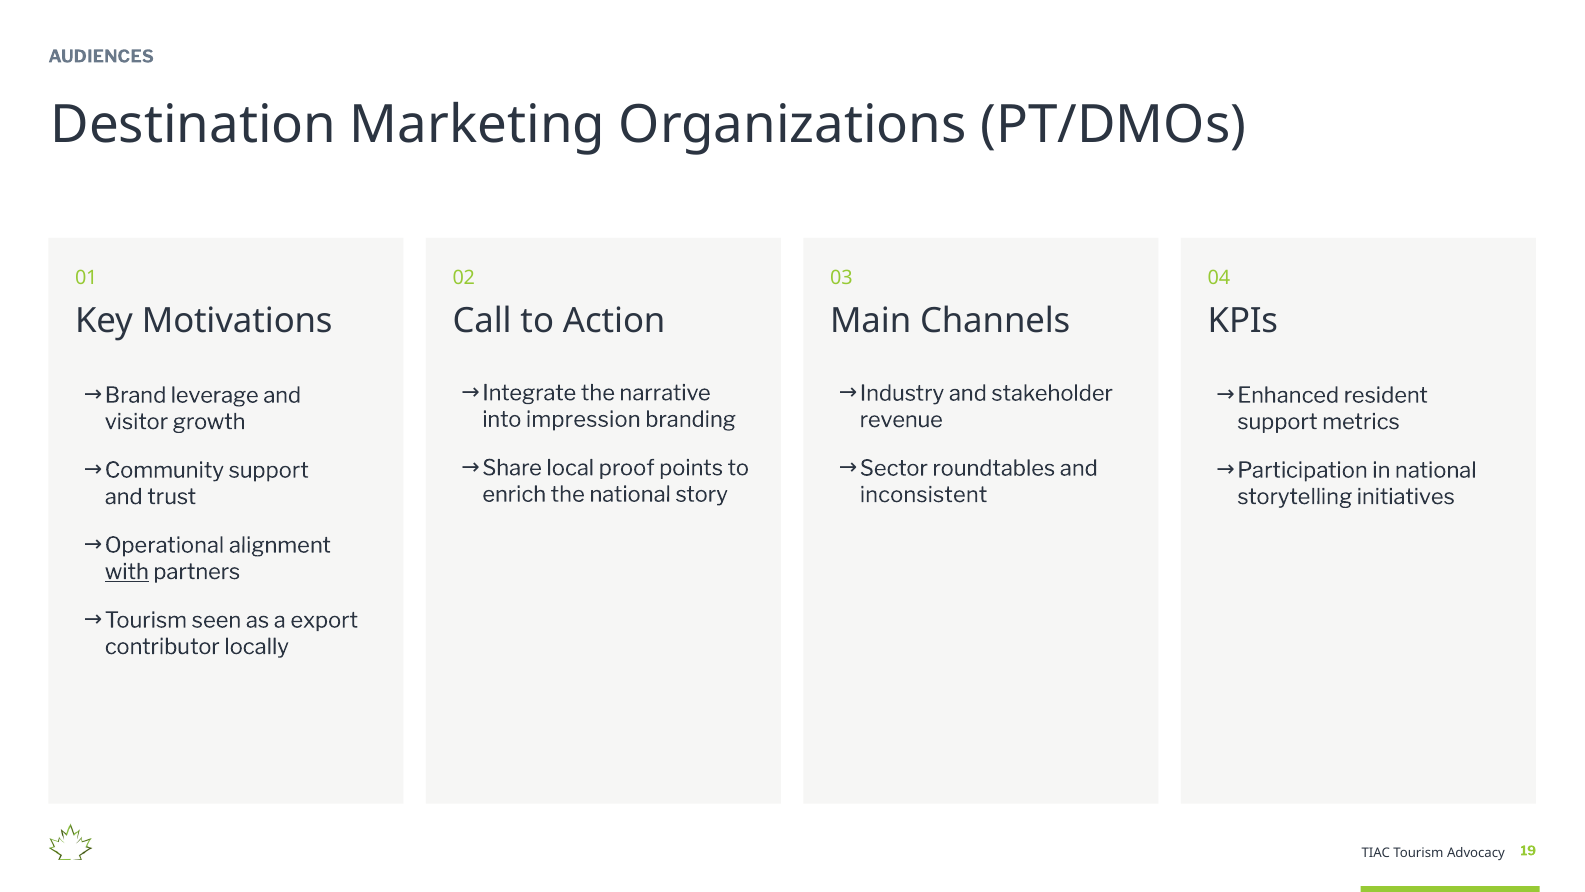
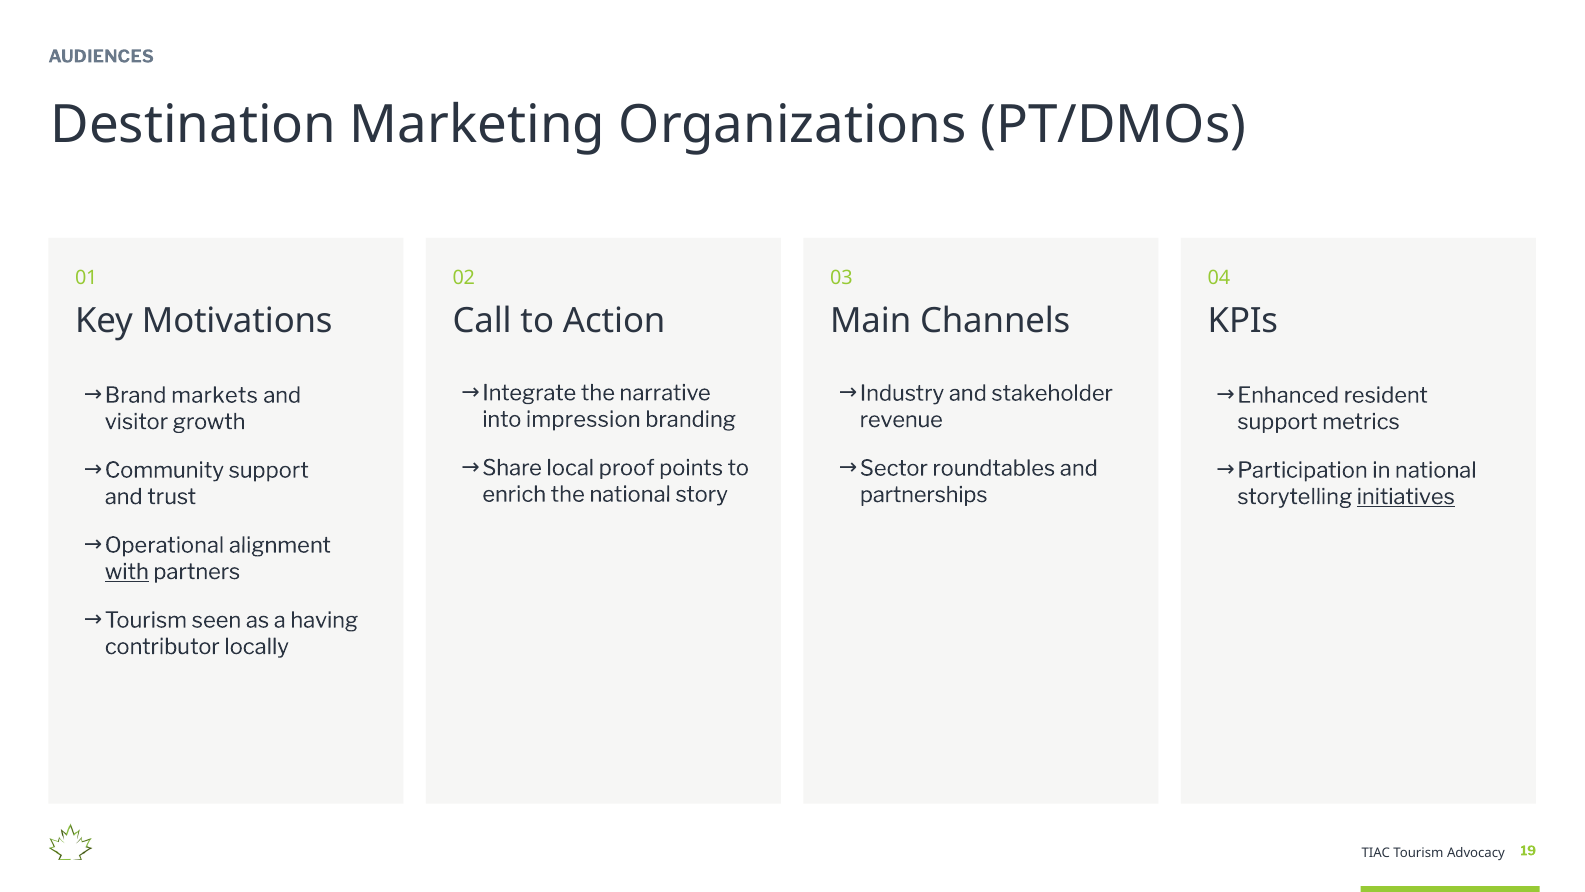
leverage: leverage -> markets
inconsistent: inconsistent -> partnerships
initiatives underline: none -> present
export: export -> having
